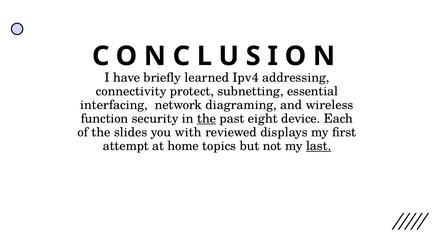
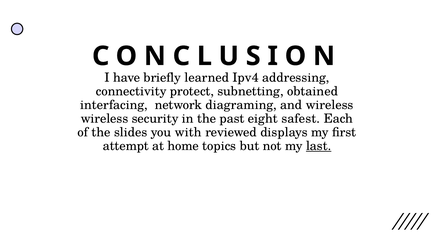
essential: essential -> obtained
function at (105, 119): function -> wireless
the at (207, 119) underline: present -> none
device: device -> safest
